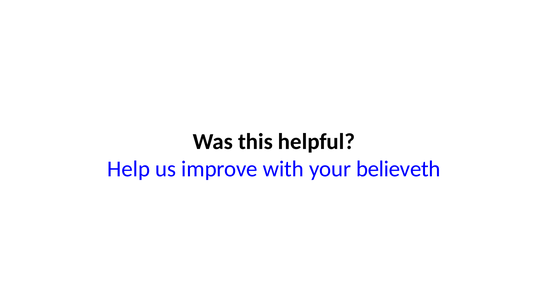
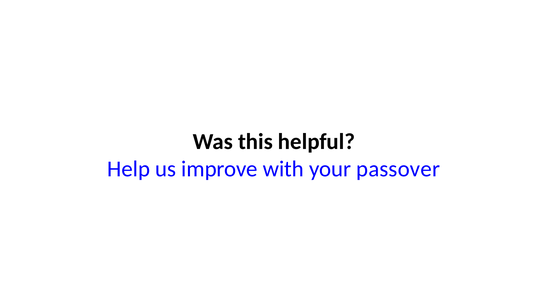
believeth: believeth -> passover
